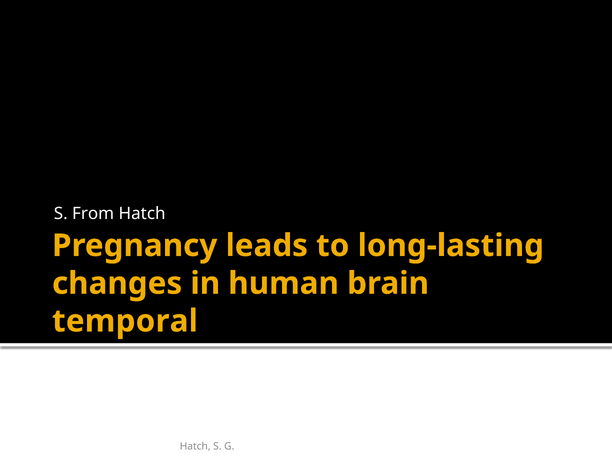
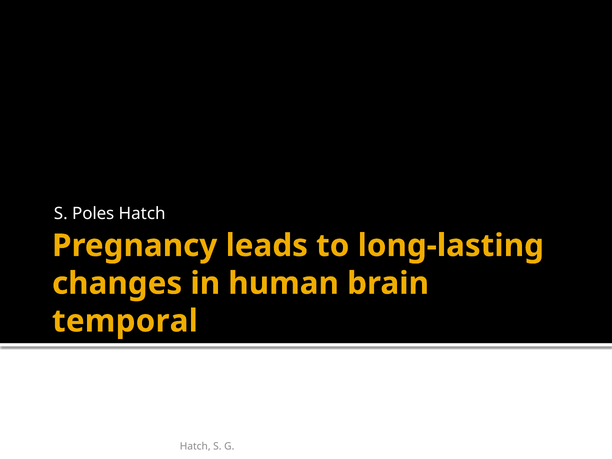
From: From -> Poles
